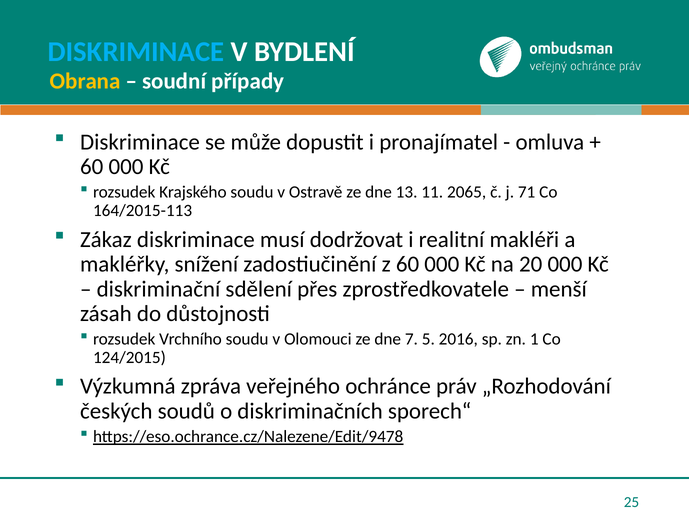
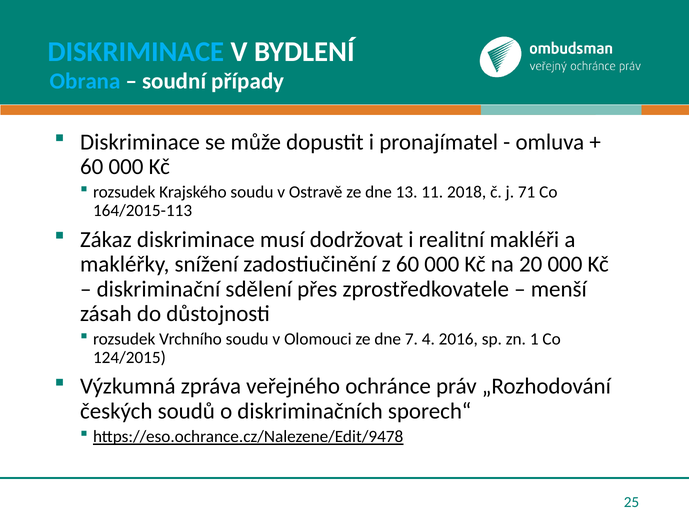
Obrana colour: yellow -> light blue
2065: 2065 -> 2018
5: 5 -> 4
